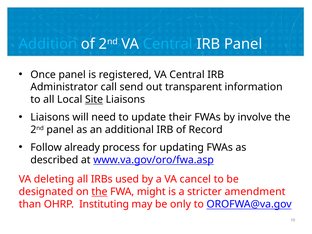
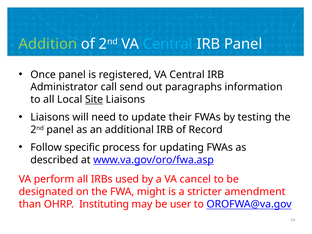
Addition colour: light blue -> light green
transparent: transparent -> paragraphs
involve: involve -> testing
already: already -> specific
deleting: deleting -> perform
the at (99, 192) underline: present -> none
only: only -> user
